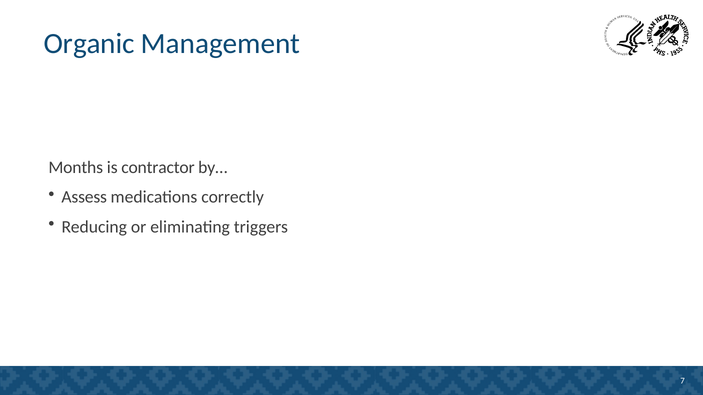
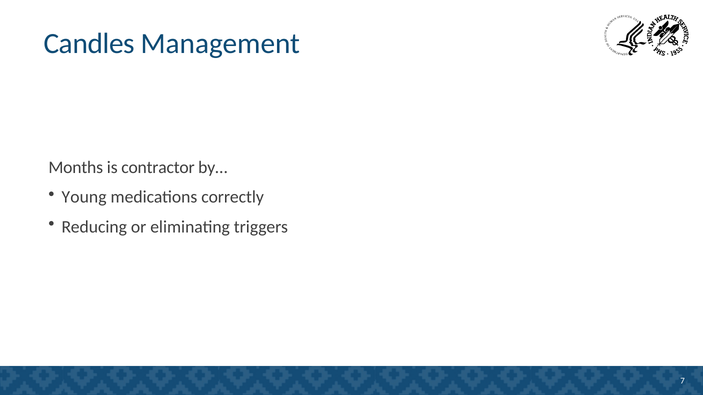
Organic: Organic -> Candles
Assess: Assess -> Young
